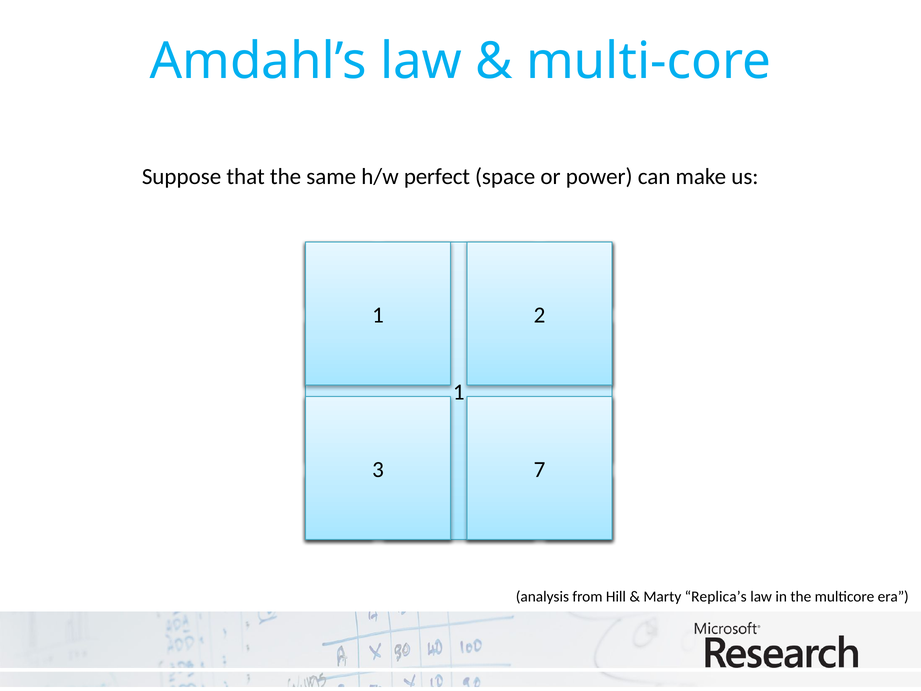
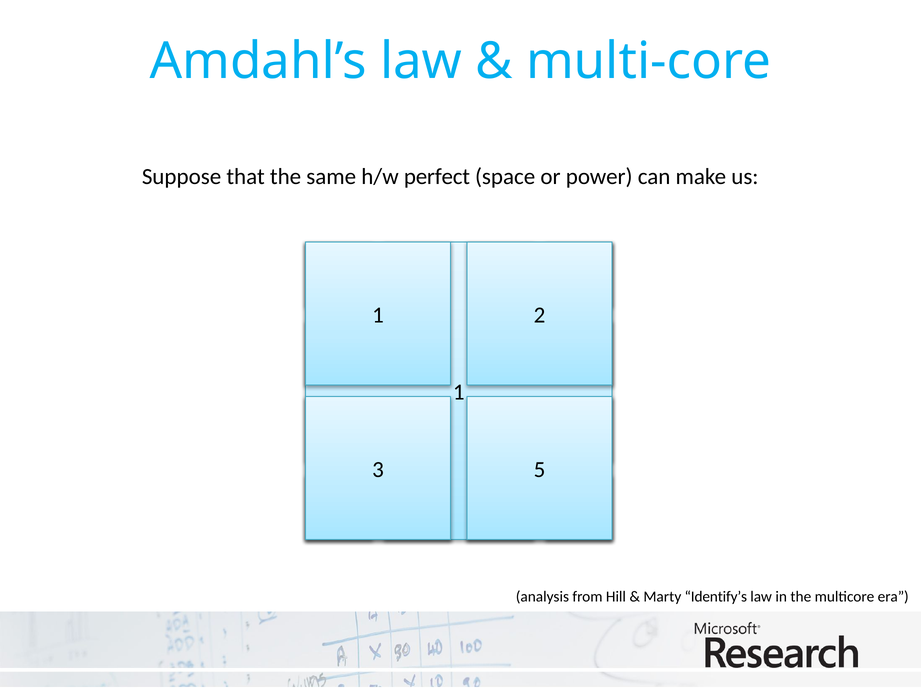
3 7: 7 -> 5
Replica’s: Replica’s -> Identify’s
